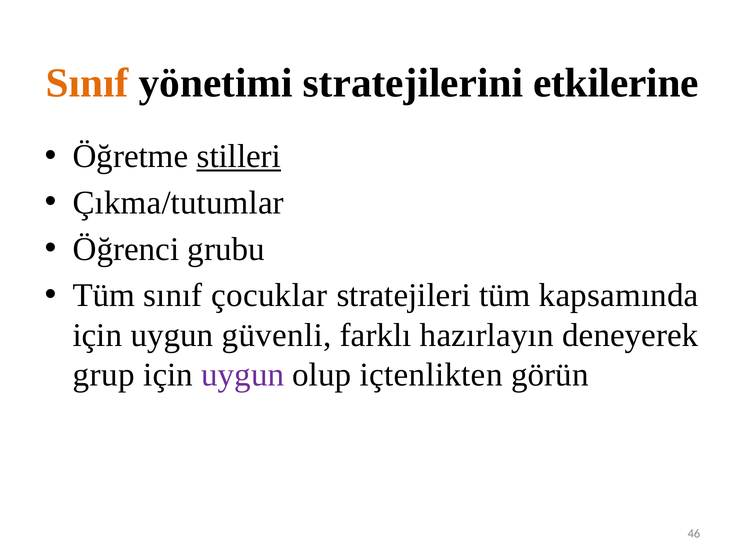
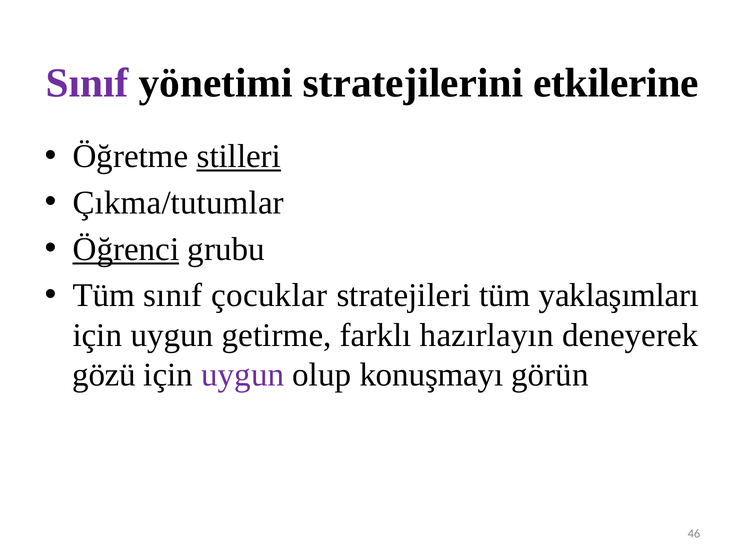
Sınıf at (87, 83) colour: orange -> purple
Öğrenci underline: none -> present
kapsamında: kapsamında -> yaklaşımları
güvenli: güvenli -> getirme
grup: grup -> gözü
içtenlikten: içtenlikten -> konuşmayı
